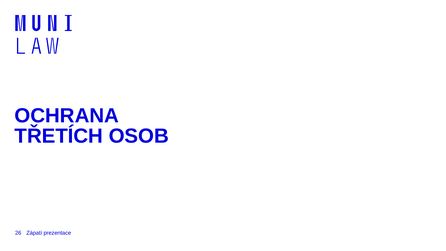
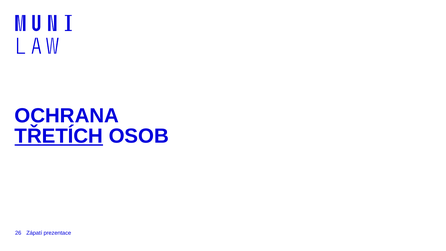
TŘETÍCH underline: none -> present
